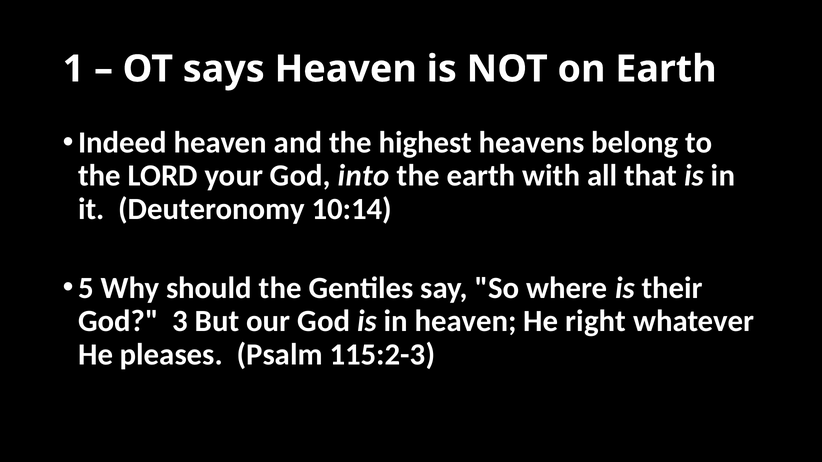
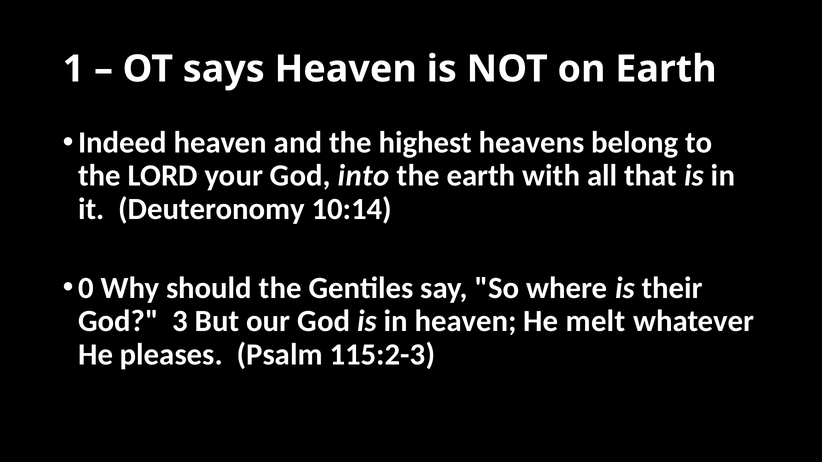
5: 5 -> 0
right: right -> melt
